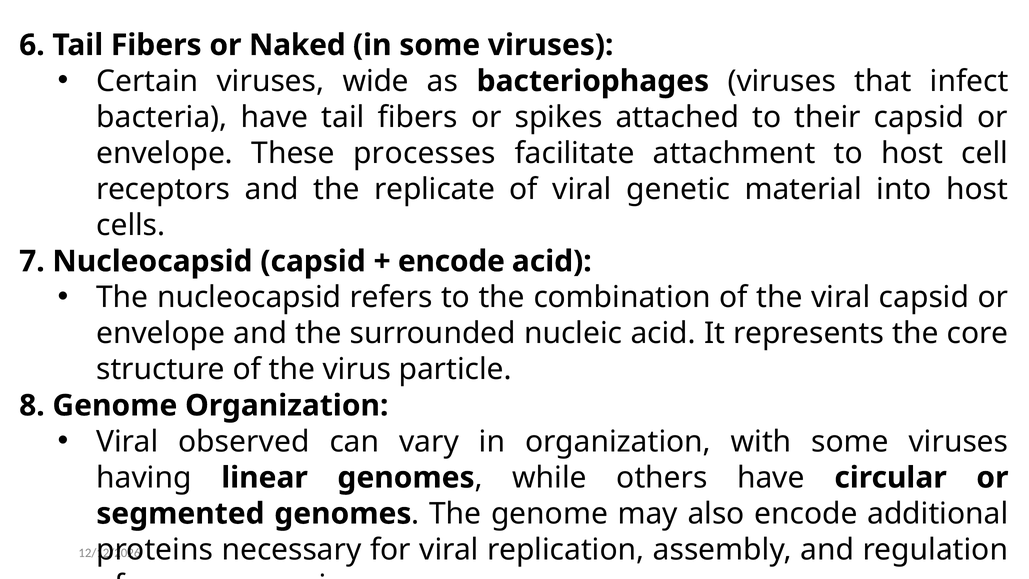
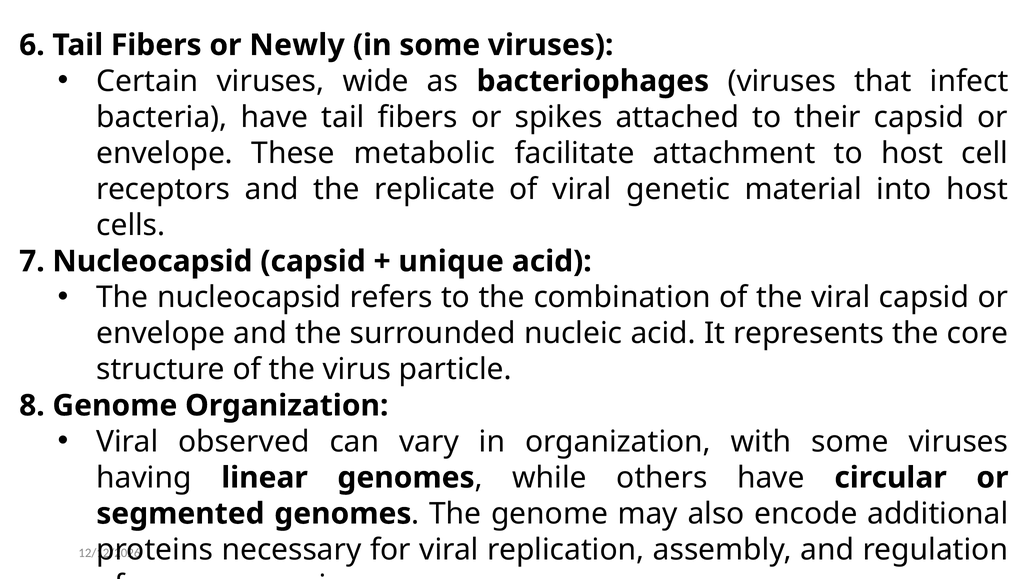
Naked: Naked -> Newly
processes: processes -> metabolic
encode at (451, 261): encode -> unique
